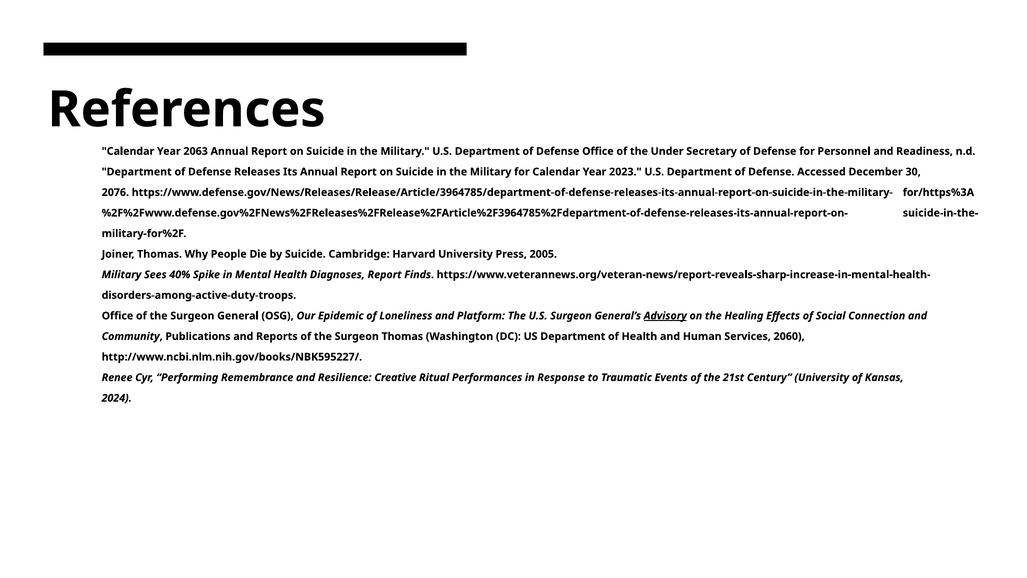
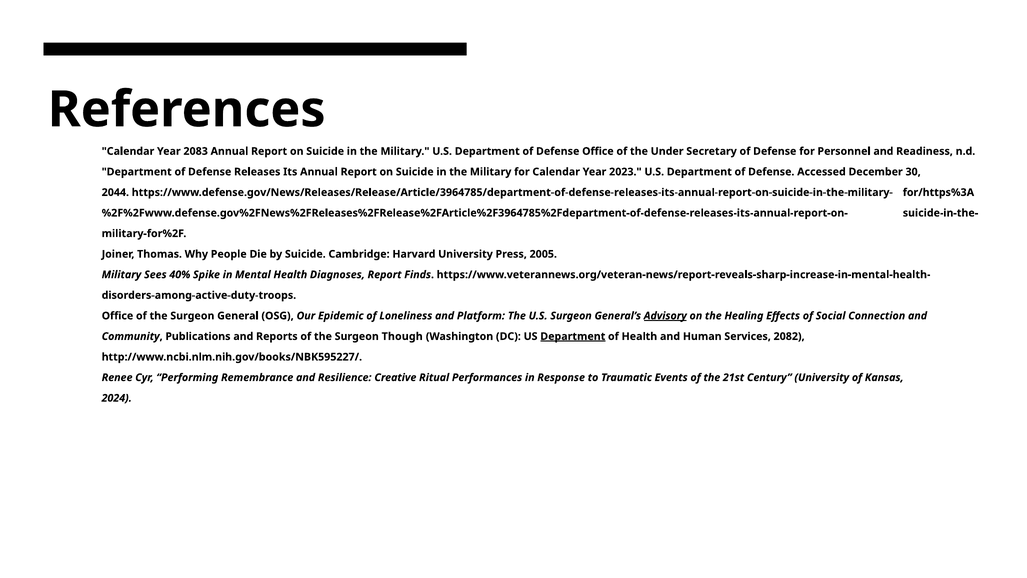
2063: 2063 -> 2083
2076: 2076 -> 2044
Surgeon Thomas: Thomas -> Though
Department at (573, 336) underline: none -> present
2060: 2060 -> 2082
